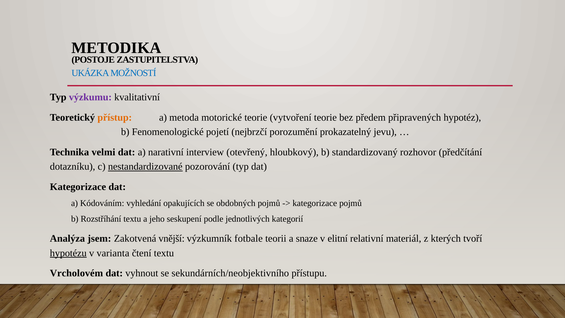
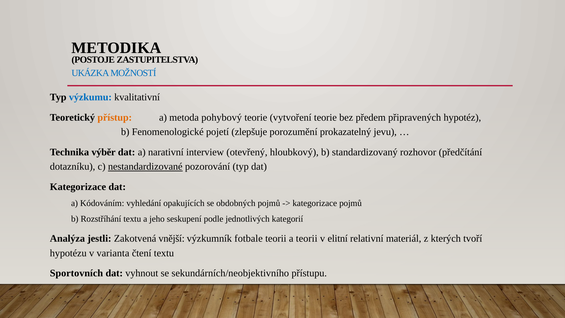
výzkumu colour: purple -> blue
motorické: motorické -> pohybový
nejbrzčí: nejbrzčí -> zlepšuje
velmi: velmi -> výběr
jsem: jsem -> jestli
a snaze: snaze -> teorii
hypotézu underline: present -> none
Vrcholovém: Vrcholovém -> Sportovních
